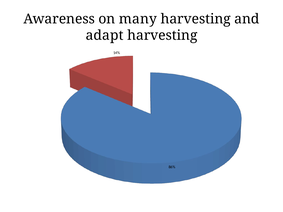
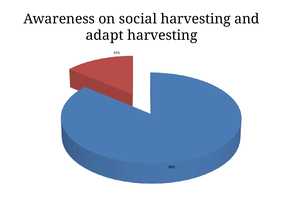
many: many -> social
